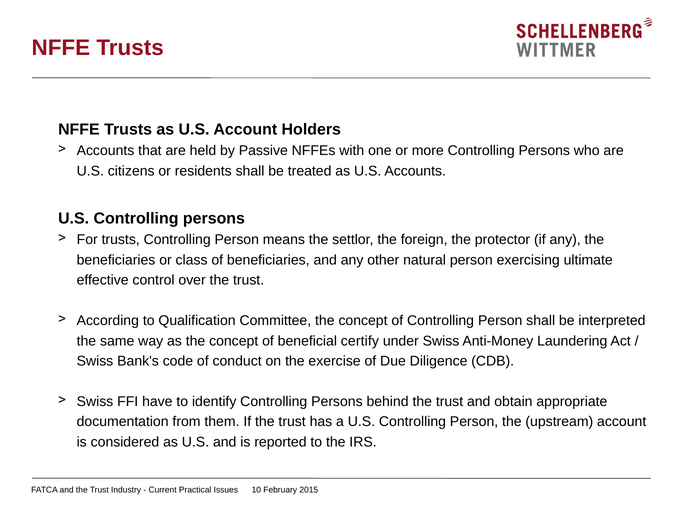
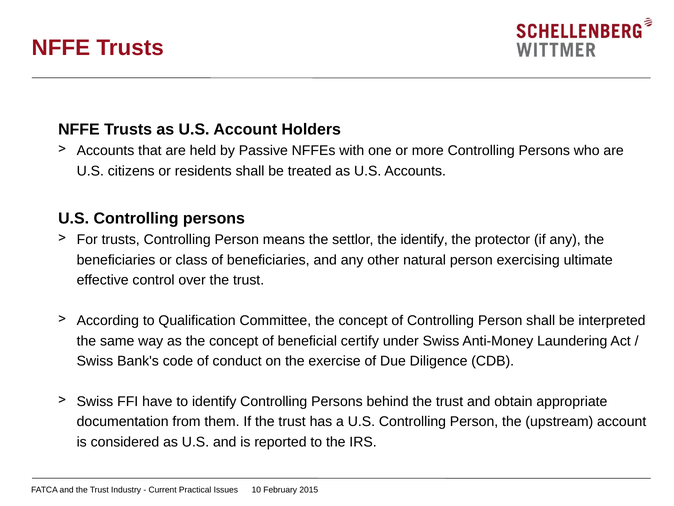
the foreign: foreign -> identify
